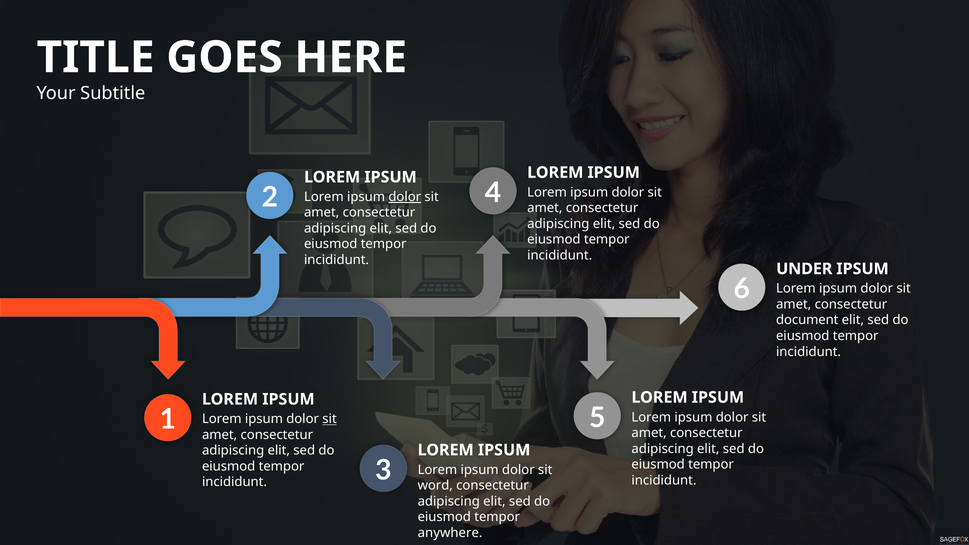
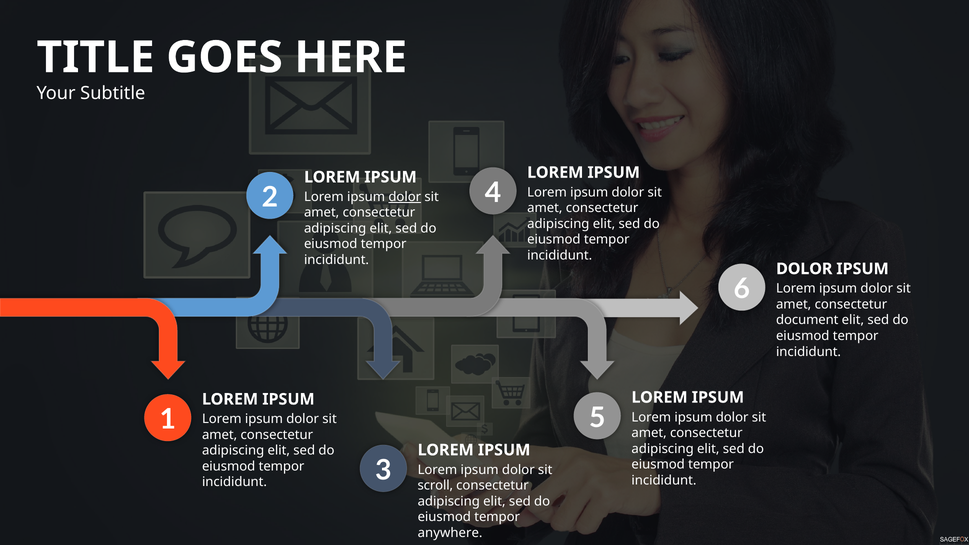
UNDER at (804, 269): UNDER -> DOLOR
sit at (330, 419) underline: present -> none
word: word -> scroll
